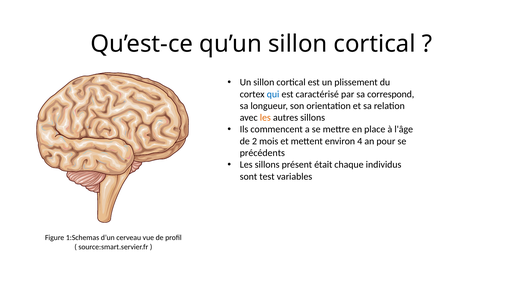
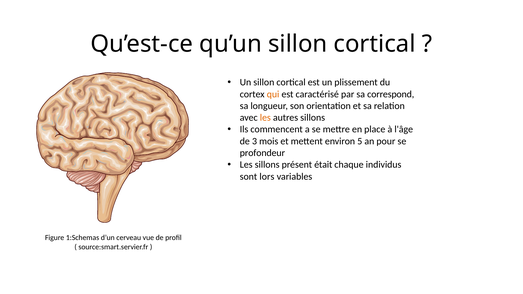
qui colour: blue -> orange
2: 2 -> 3
4: 4 -> 5
précédents: précédents -> profondeur
test: test -> lors
